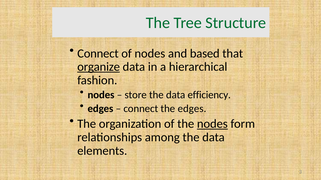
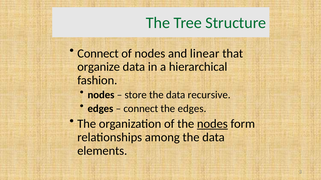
based: based -> linear
organize underline: present -> none
efficiency: efficiency -> recursive
